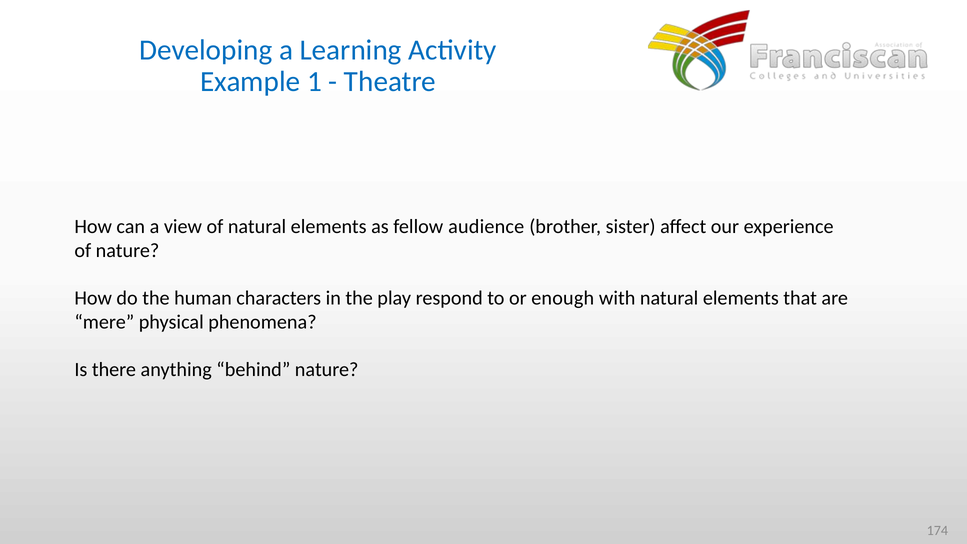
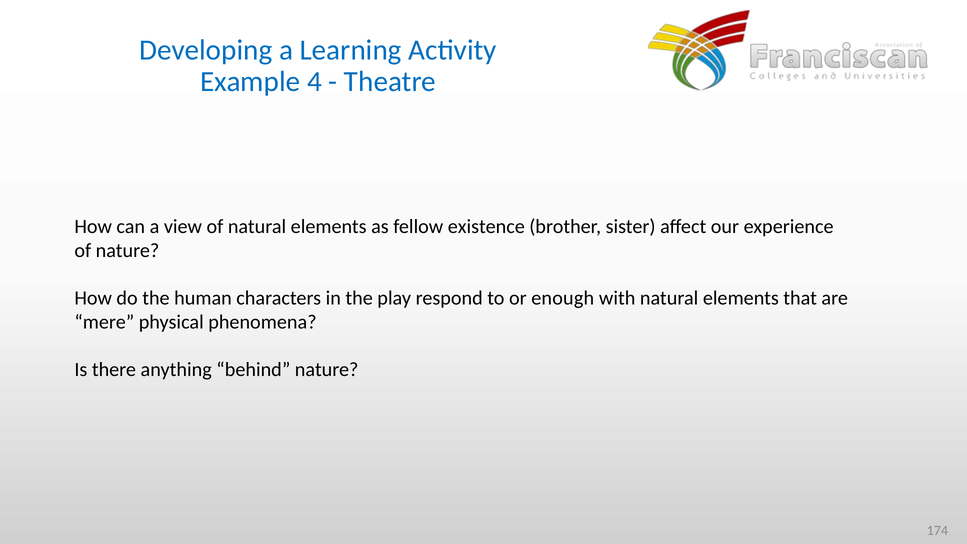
1: 1 -> 4
audience: audience -> existence
